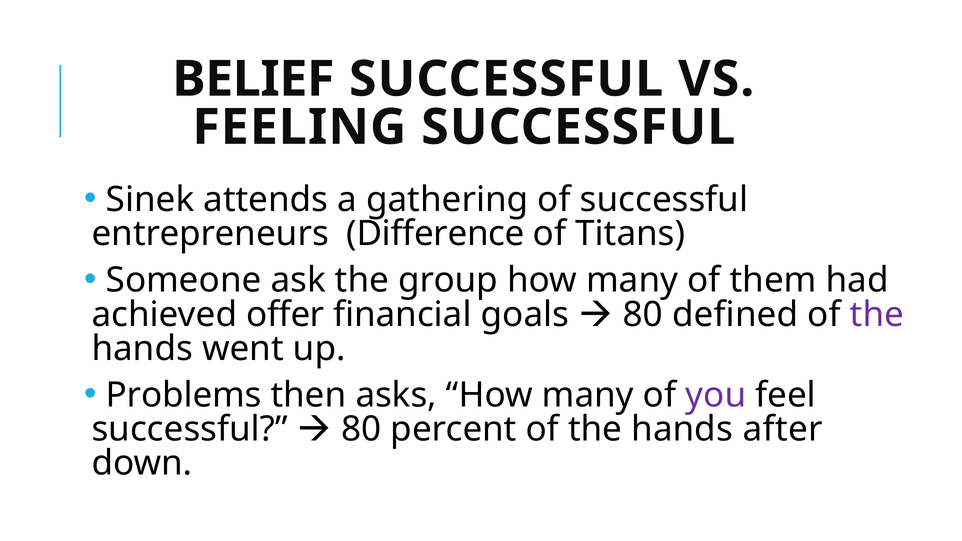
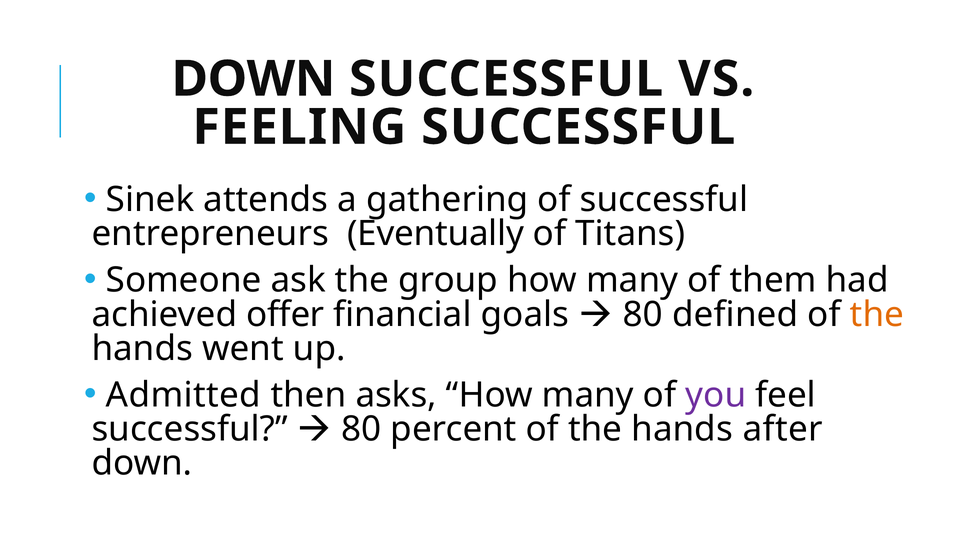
BELIEF at (253, 79): BELIEF -> DOWN
Difference: Difference -> Eventually
the at (877, 315) colour: purple -> orange
Problems: Problems -> Admitted
